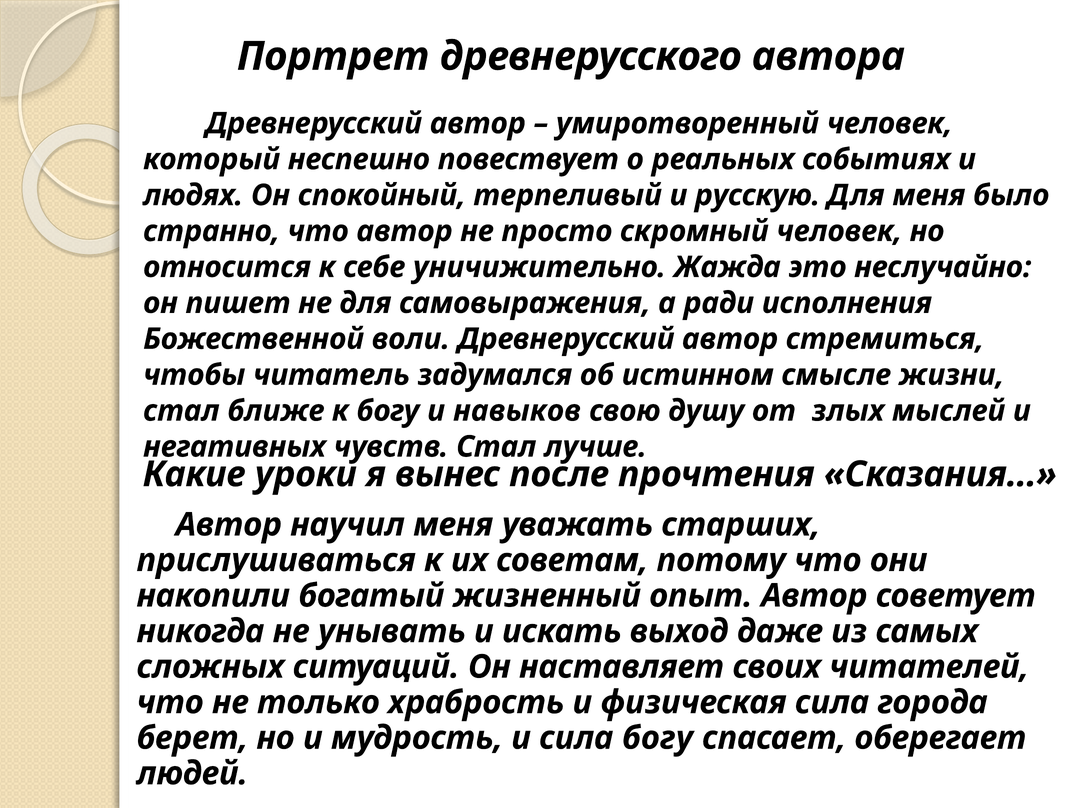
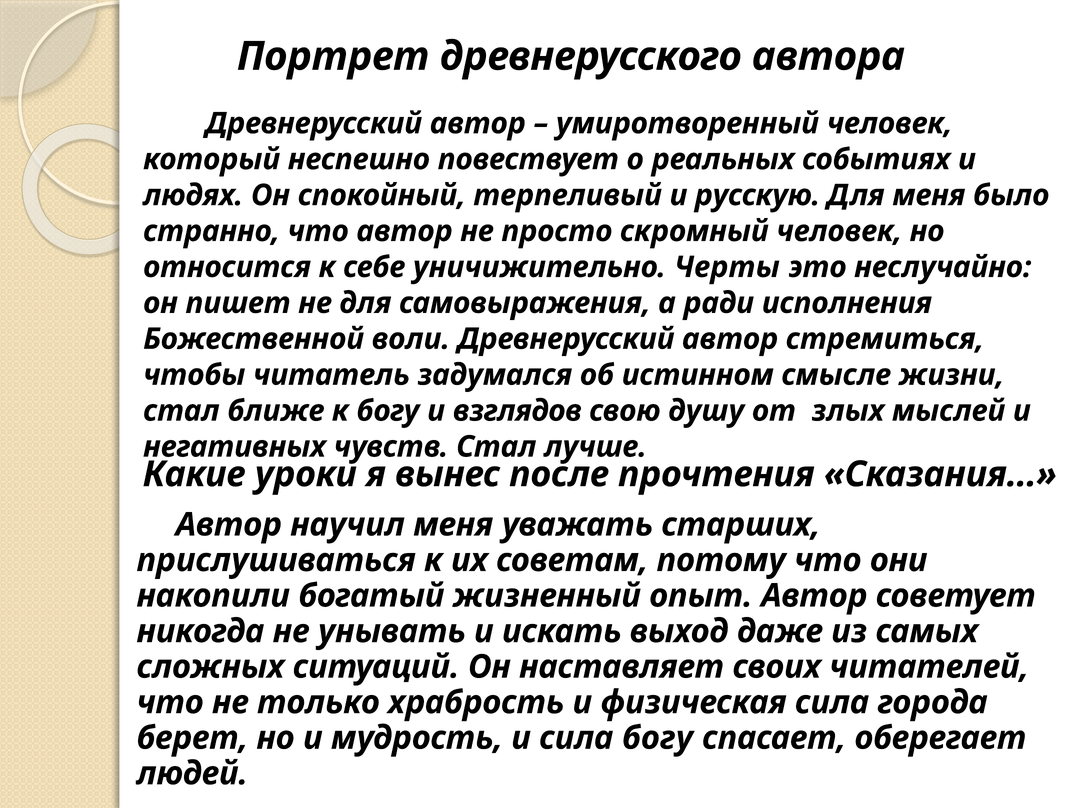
Жажда: Жажда -> Черты
навыков: навыков -> взглядов
